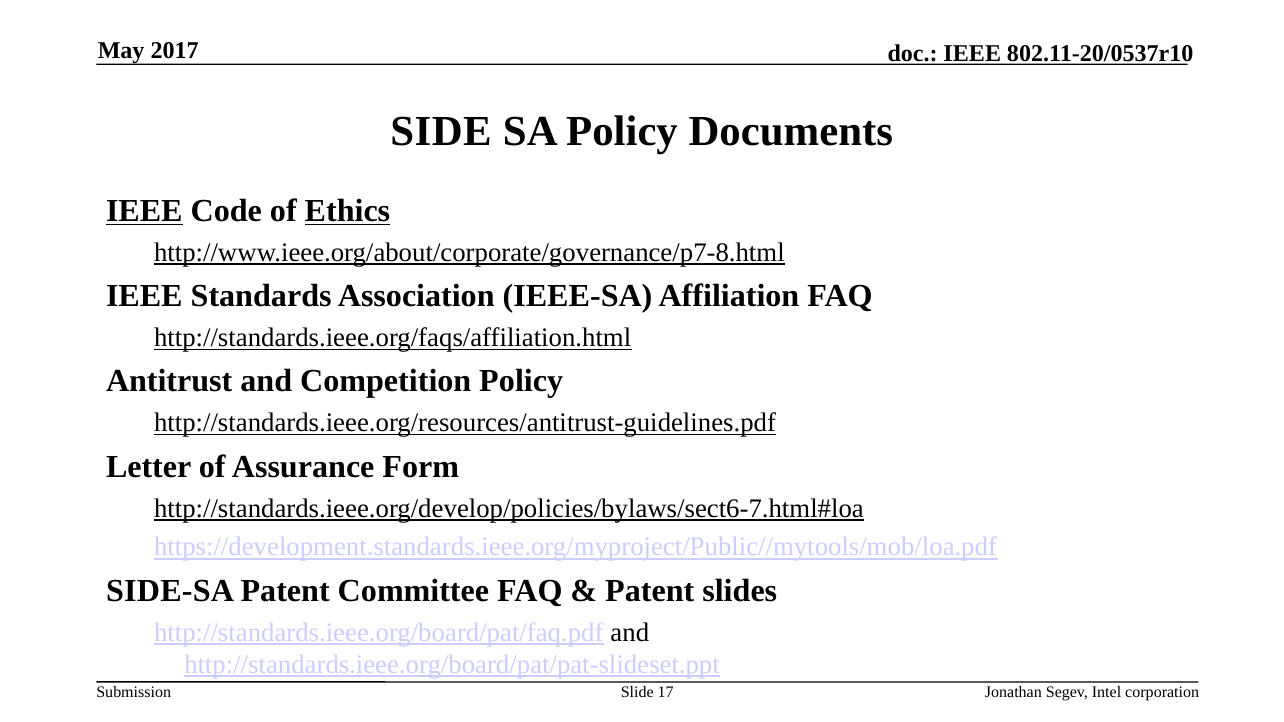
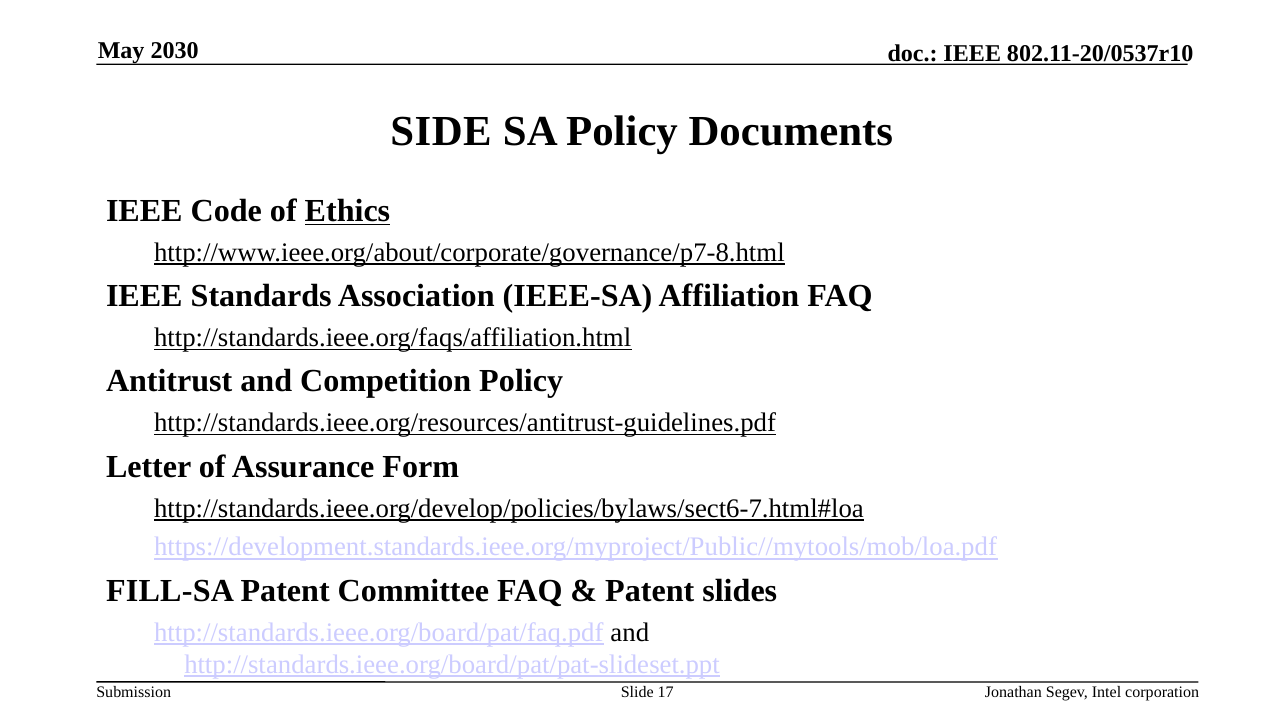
2017: 2017 -> 2030
IEEE at (144, 211) underline: present -> none
SIDE-SA: SIDE-SA -> FILL-SA
